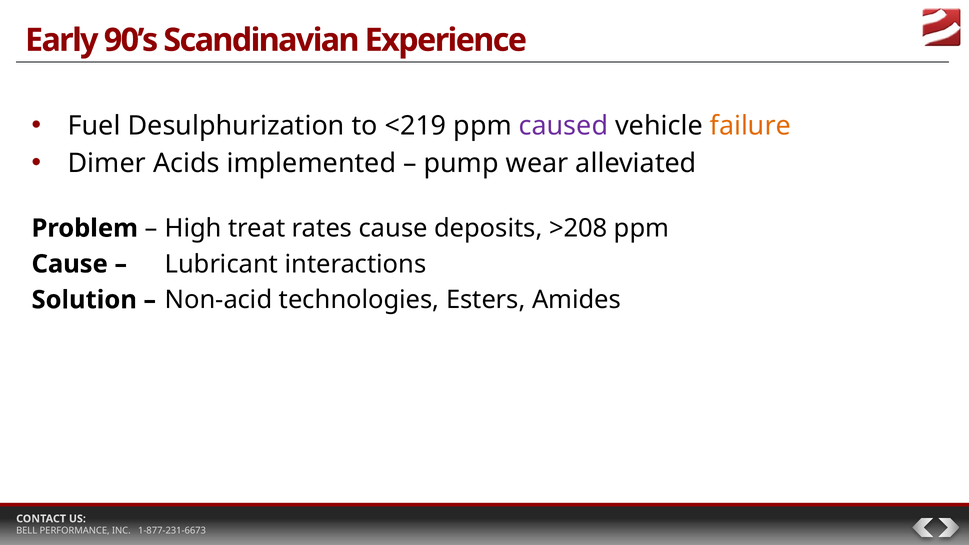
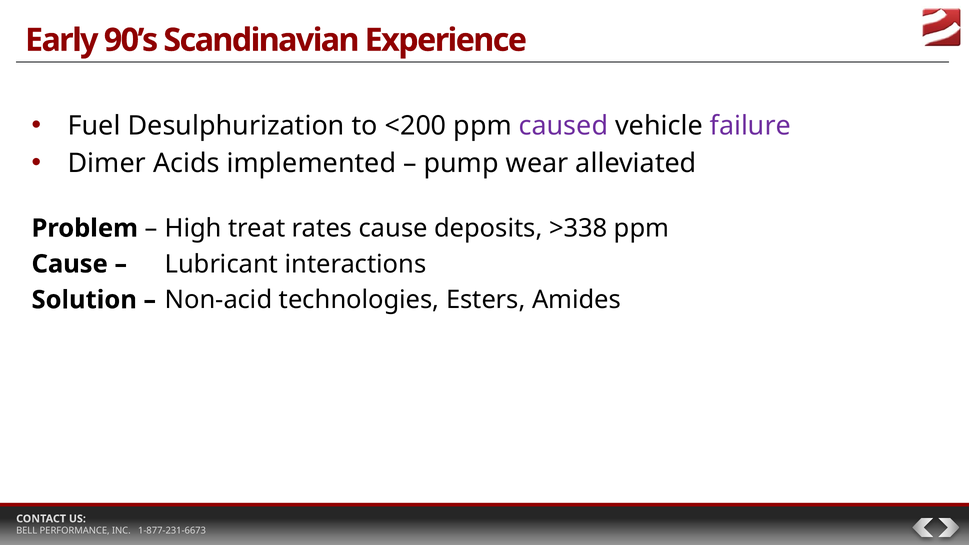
<219: <219 -> <200
failure colour: orange -> purple
>208: >208 -> >338
